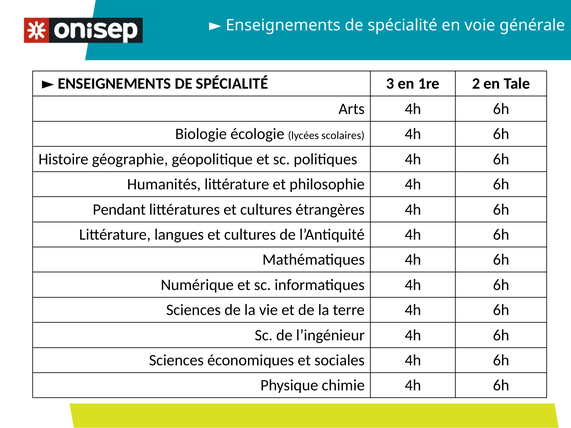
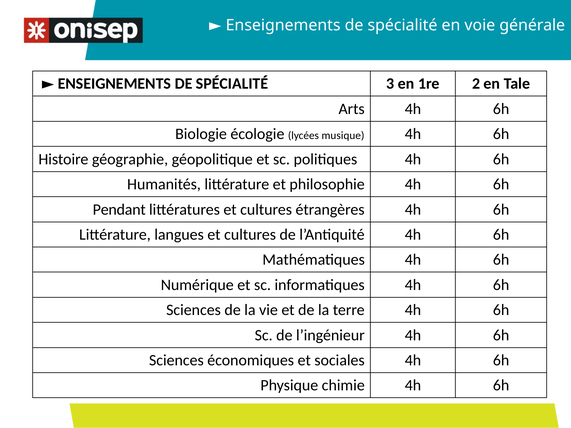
scolaires: scolaires -> musique
